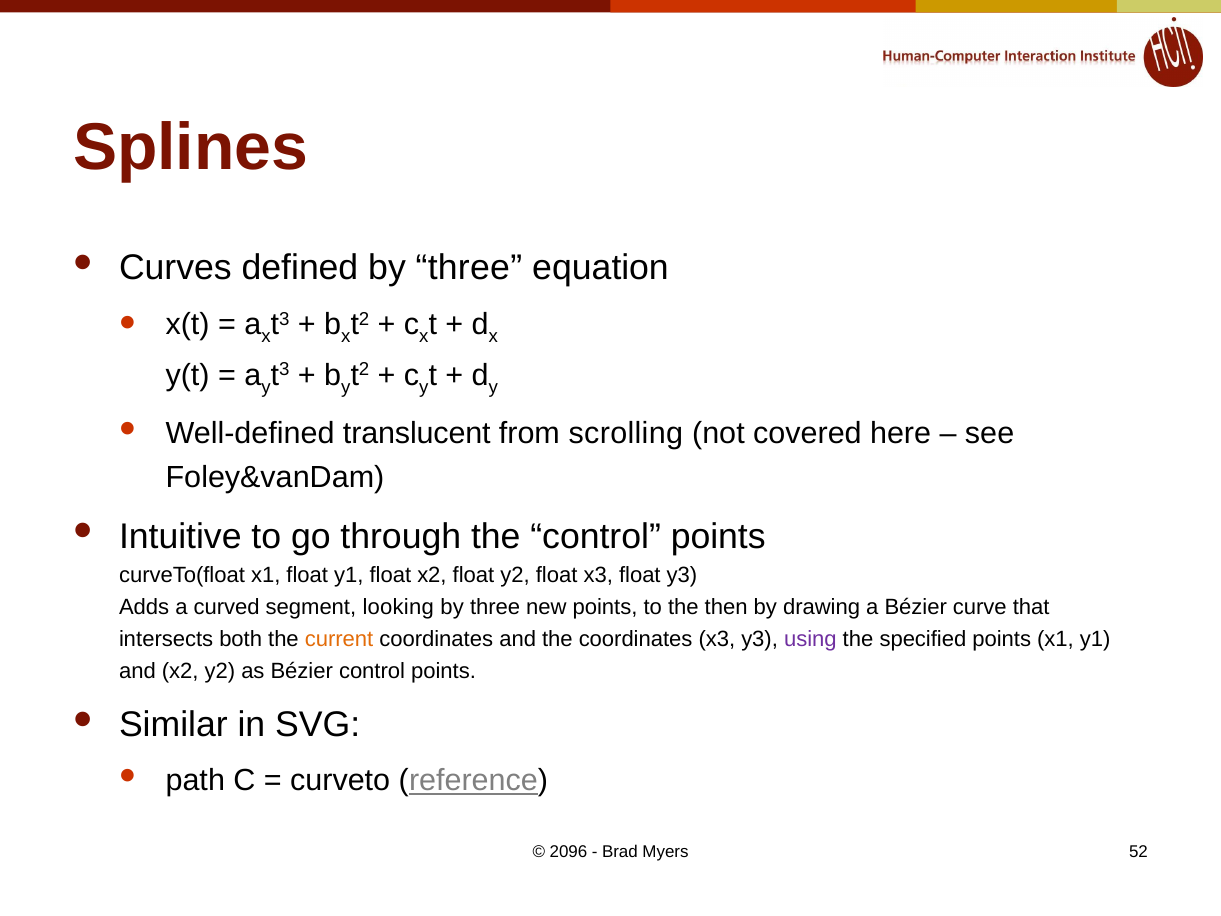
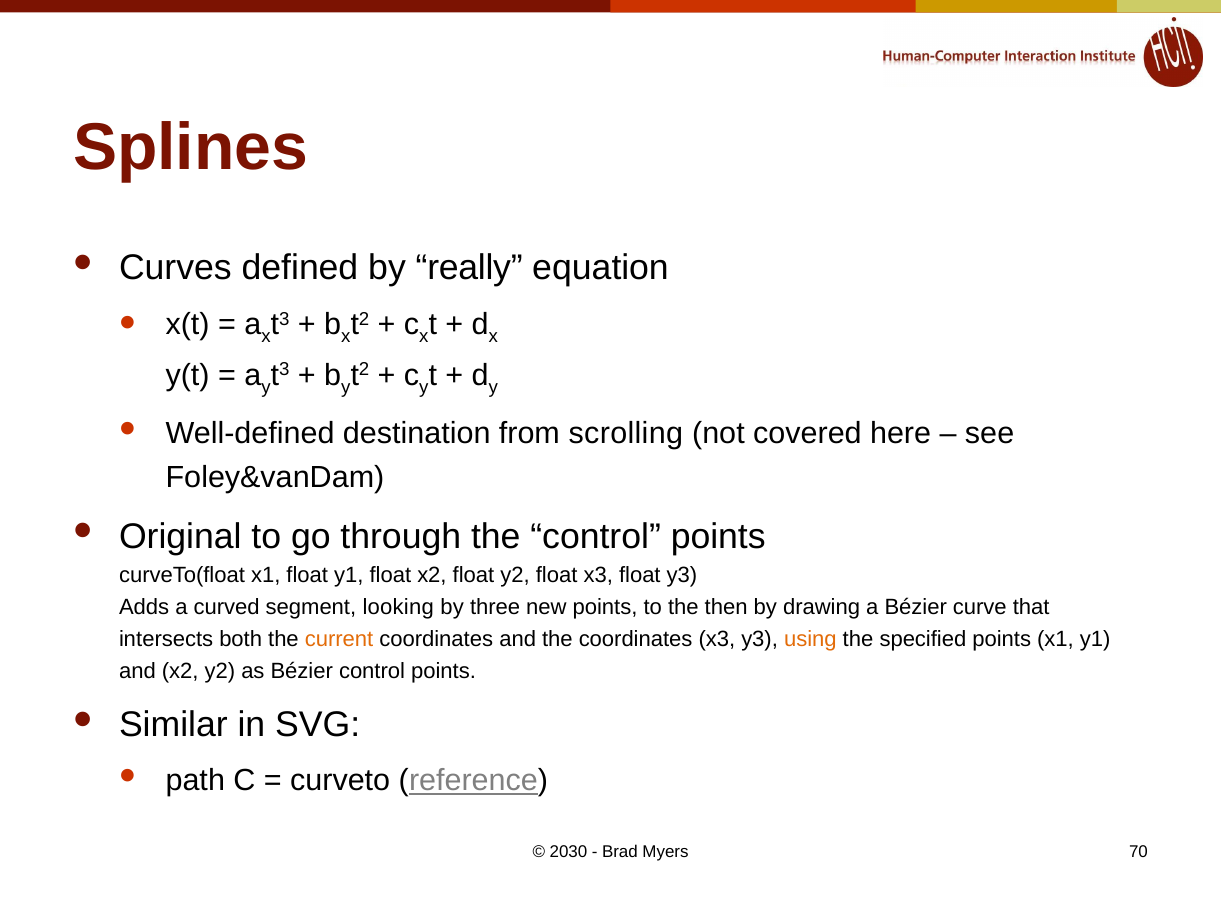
defined by three: three -> really
translucent: translucent -> destination
Intuitive: Intuitive -> Original
using colour: purple -> orange
2096: 2096 -> 2030
52: 52 -> 70
